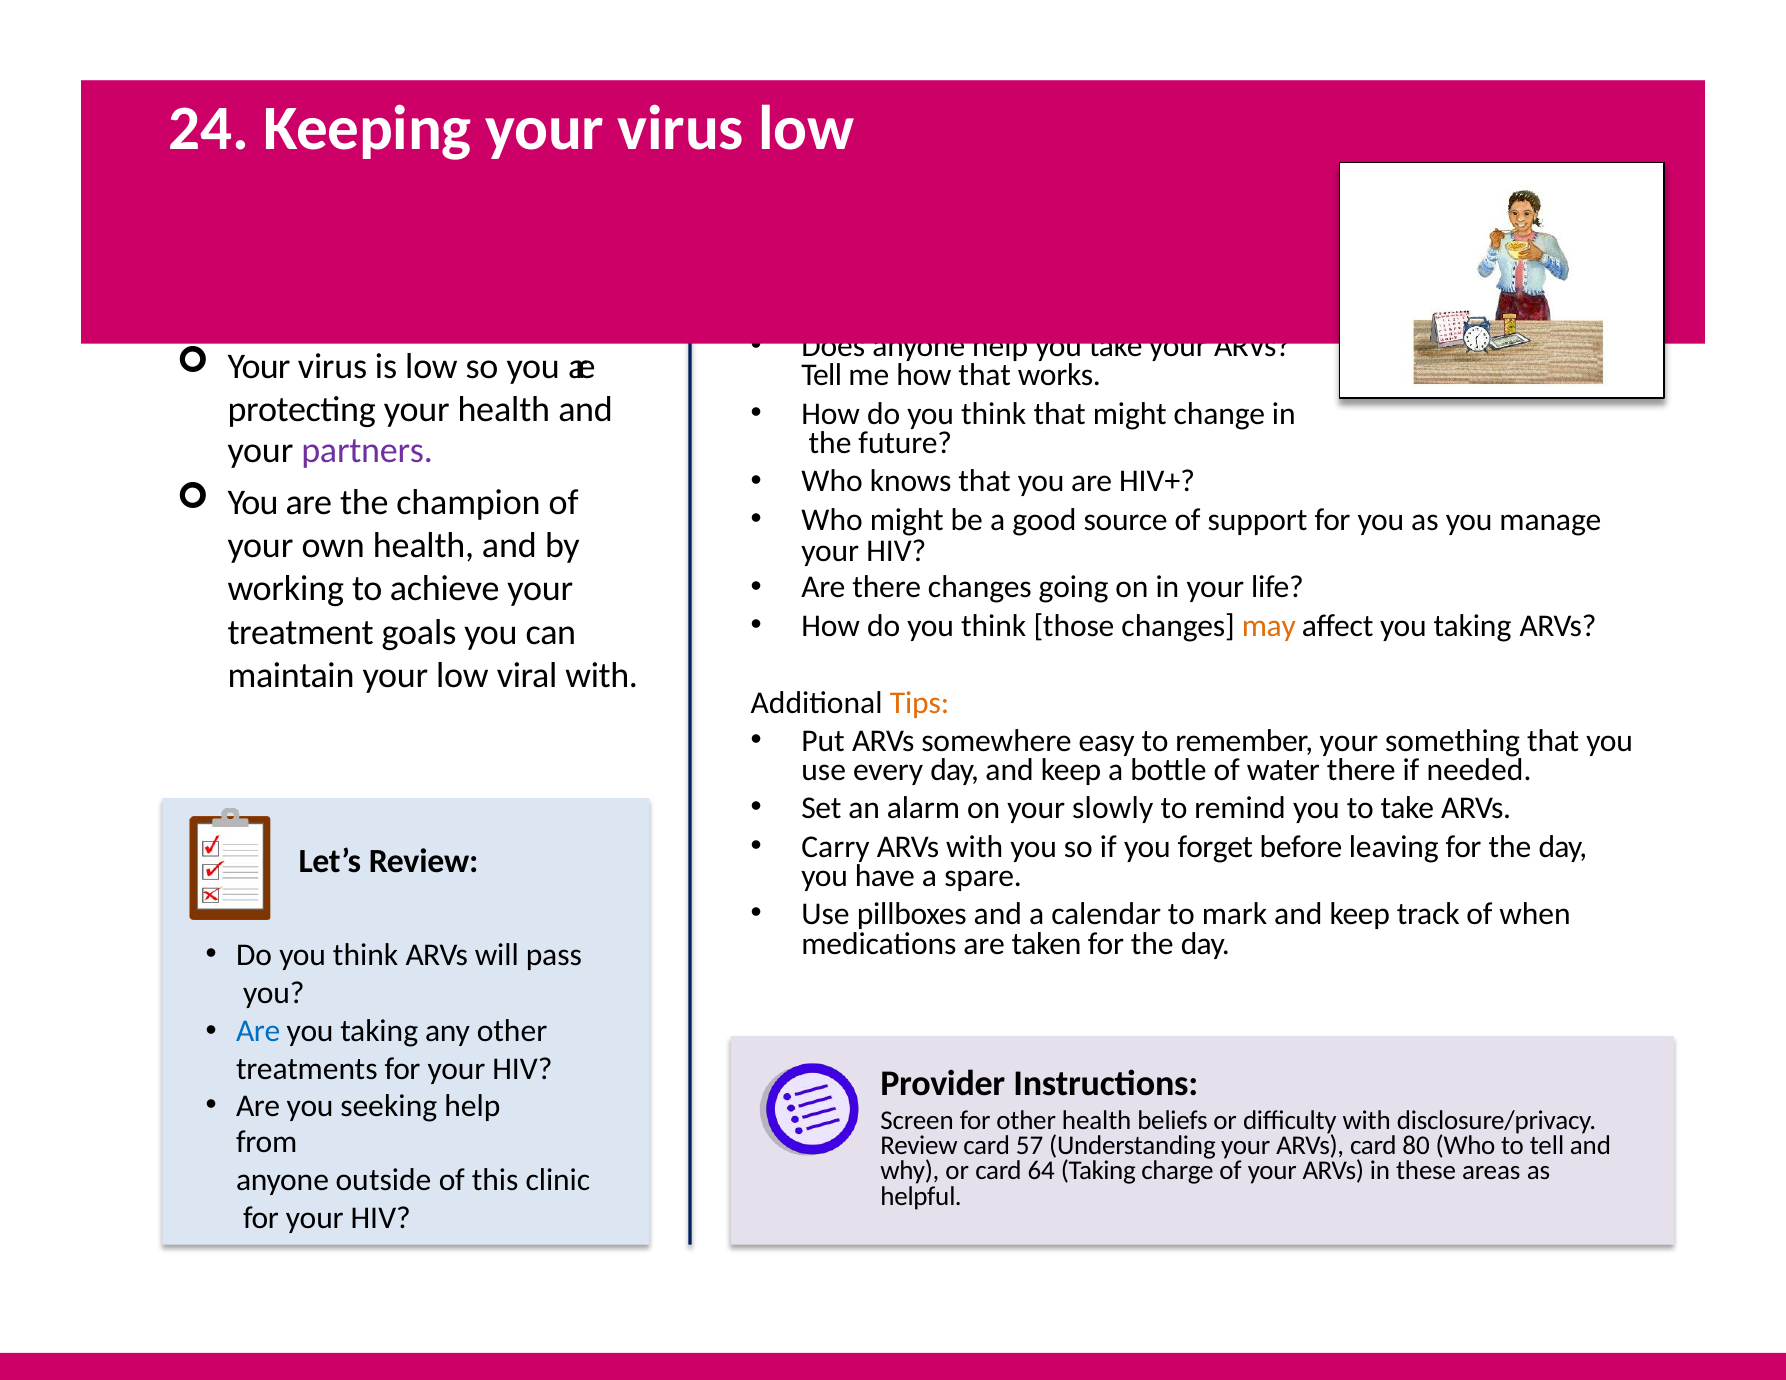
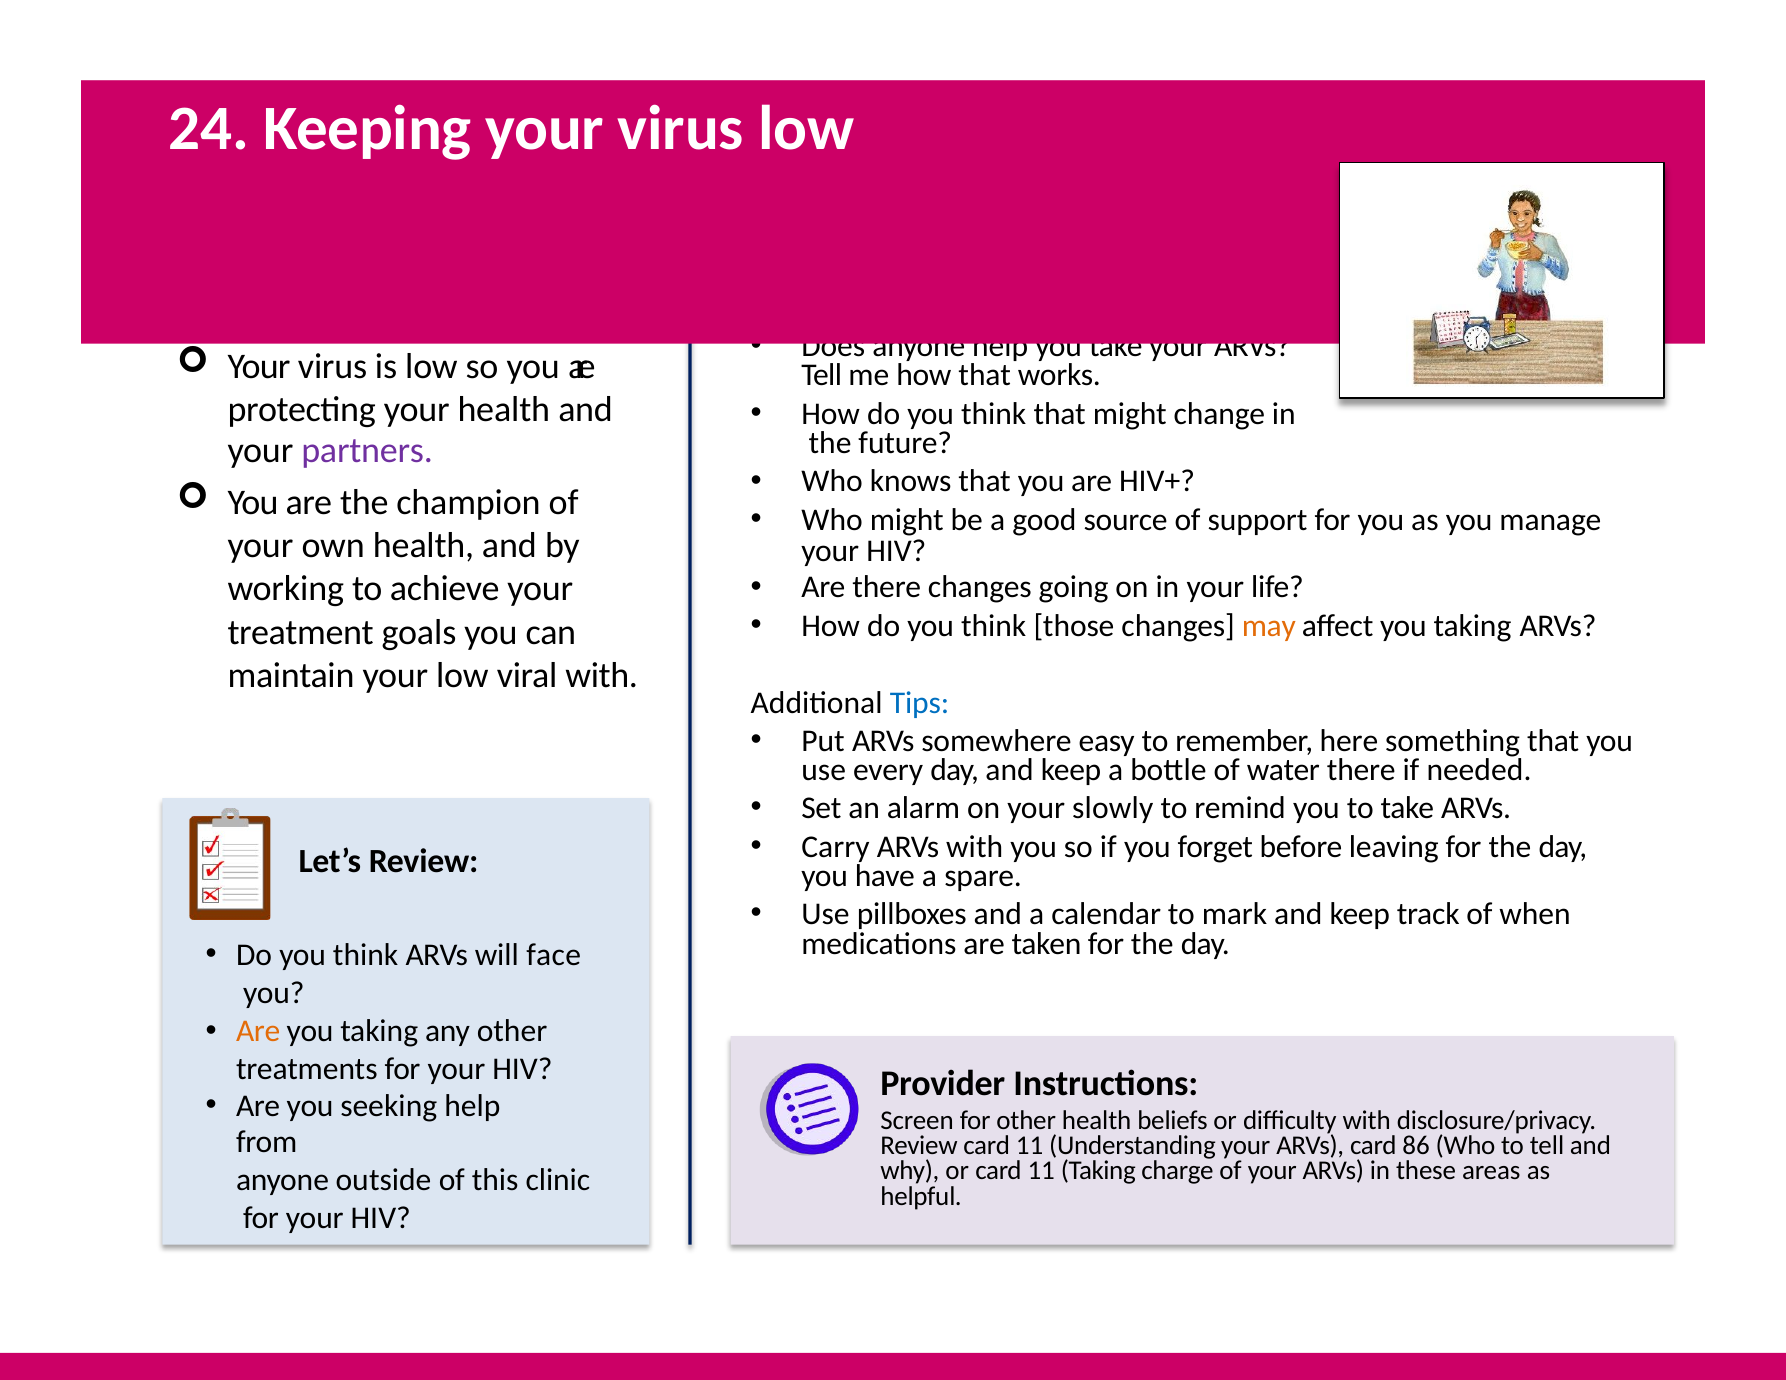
Tips colour: orange -> blue
remember your: your -> here
pass: pass -> face
Are at (258, 1031) colour: blue -> orange
Review card 57: 57 -> 11
80: 80 -> 86
or card 64: 64 -> 11
